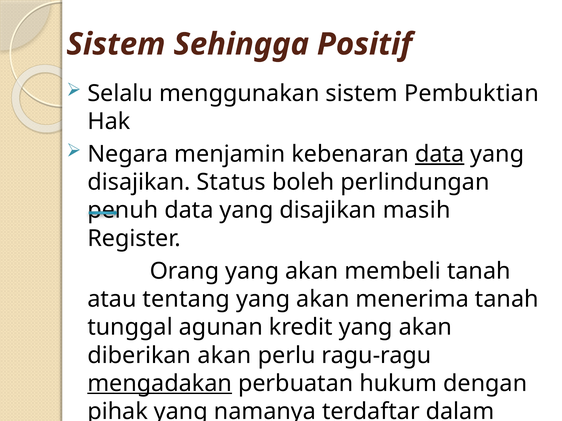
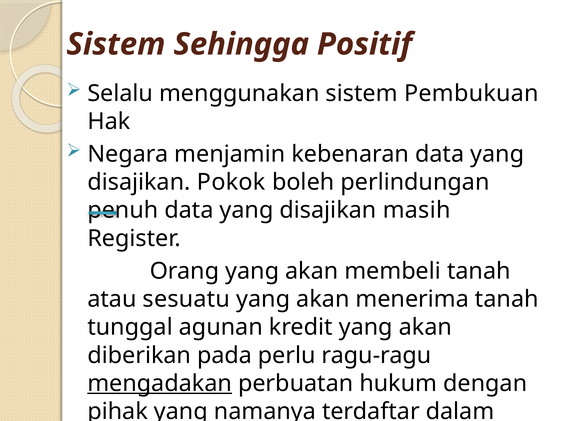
Pembuktian: Pembuktian -> Pembukuan
data at (440, 154) underline: present -> none
Status: Status -> Pokok
tentang: tentang -> sesuatu
diberikan akan: akan -> pada
